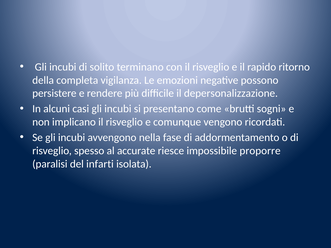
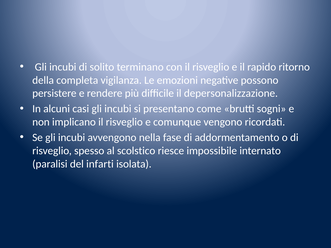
accurate: accurate -> scolstico
proporre: proporre -> internato
